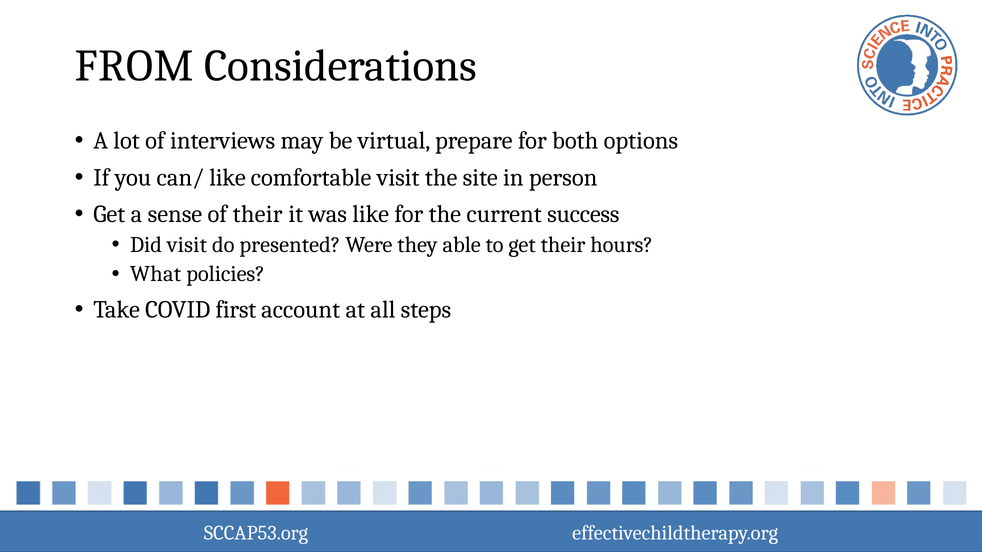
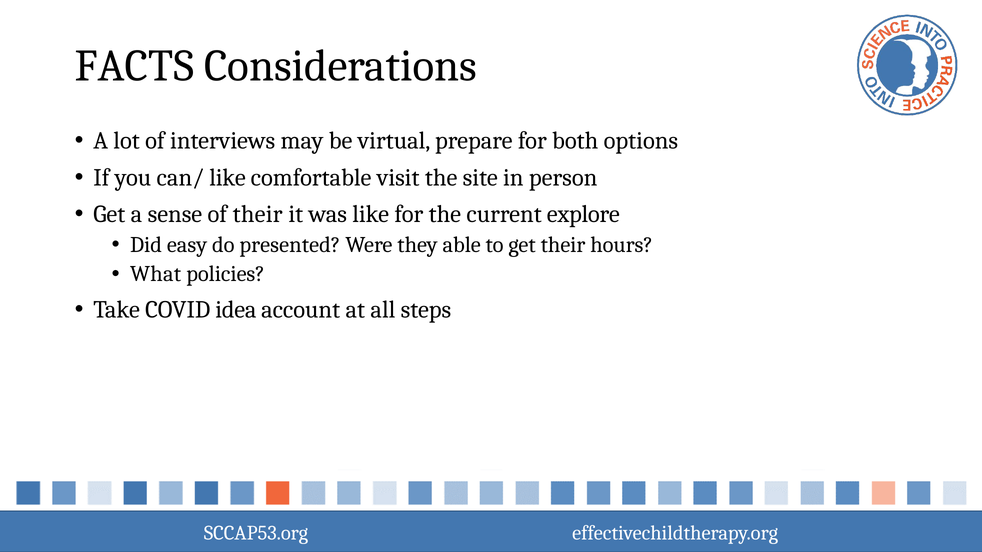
FROM: FROM -> FACTS
success: success -> explore
Did visit: visit -> easy
first: first -> idea
